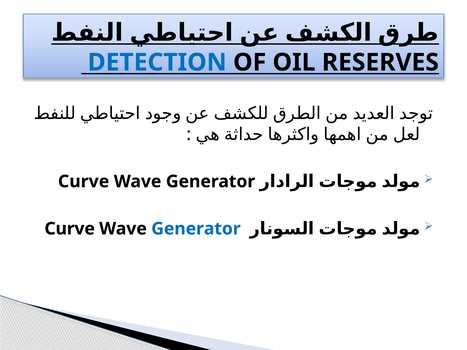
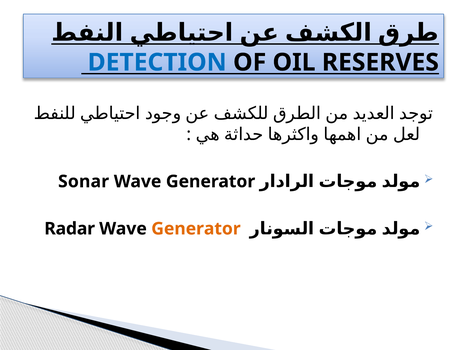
Curve at (84, 182): Curve -> Sonar
Curve at (70, 229): Curve -> Radar
Generator at (196, 229) colour: blue -> orange
